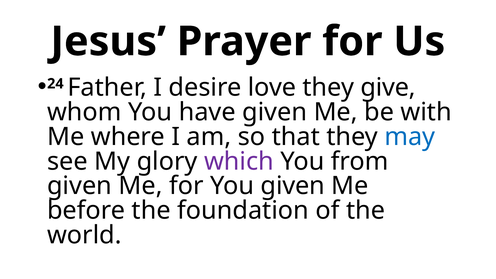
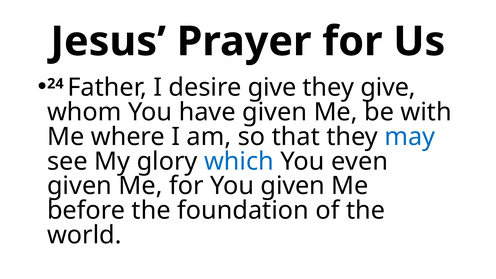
desire love: love -> give
which colour: purple -> blue
from: from -> even
